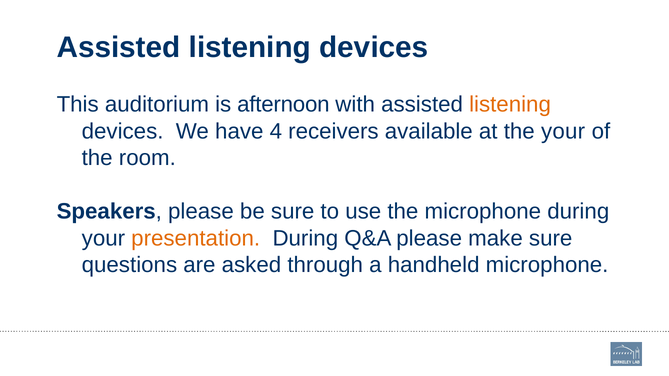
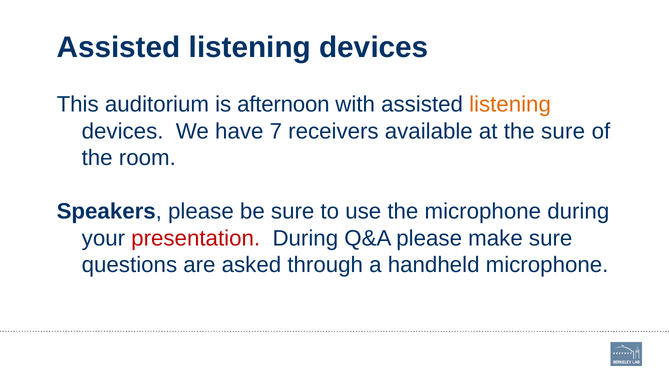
4: 4 -> 7
the your: your -> sure
presentation colour: orange -> red
